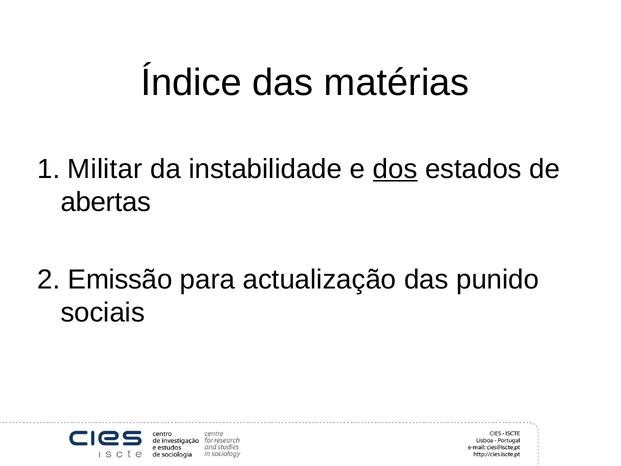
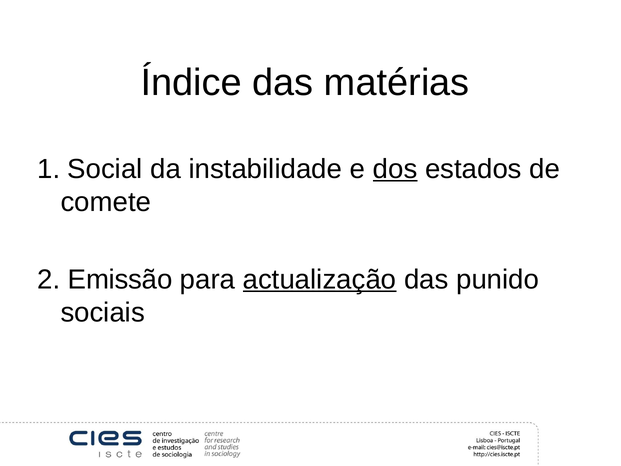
Militar: Militar -> Social
abertas: abertas -> comete
actualização underline: none -> present
